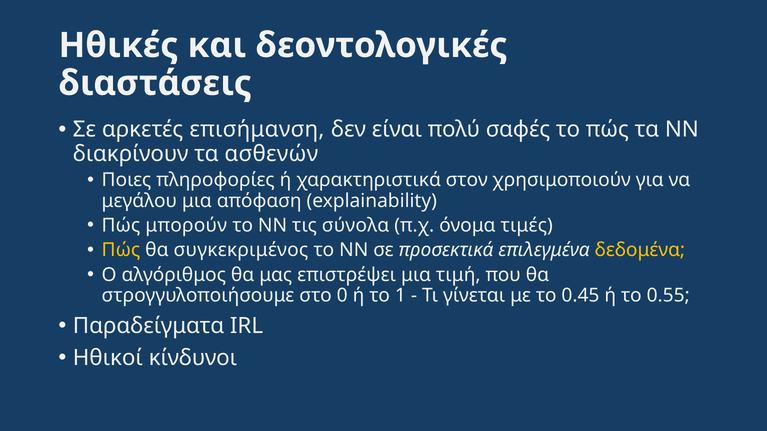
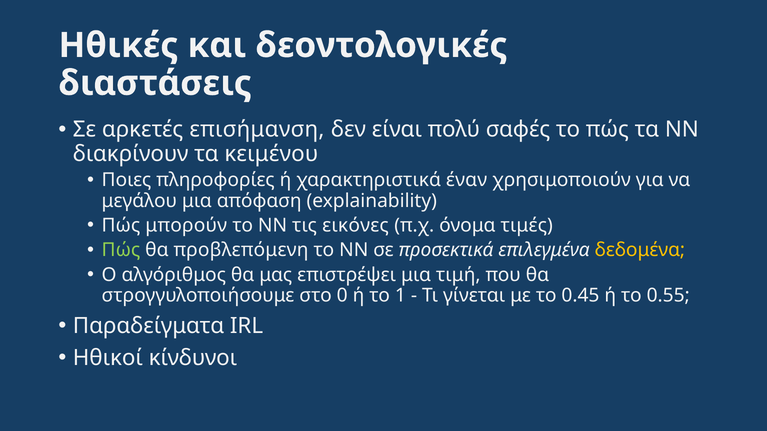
ασθενών: ασθενών -> κειμένου
στον: στον -> έναν
σύνολα: σύνολα -> εικόνες
Πώς at (121, 250) colour: yellow -> light green
συγκεκριμένος: συγκεκριμένος -> προβλεπόμενη
